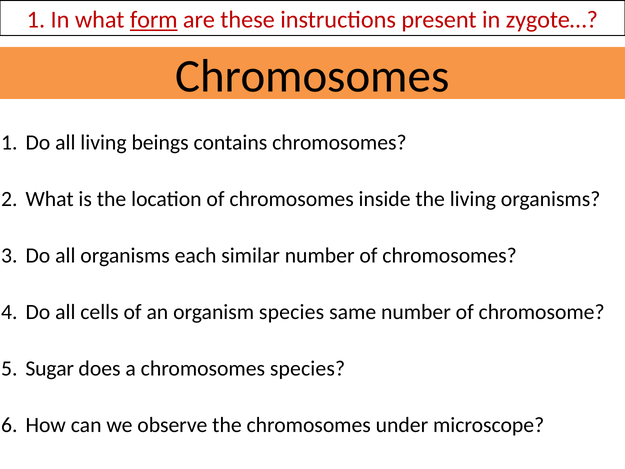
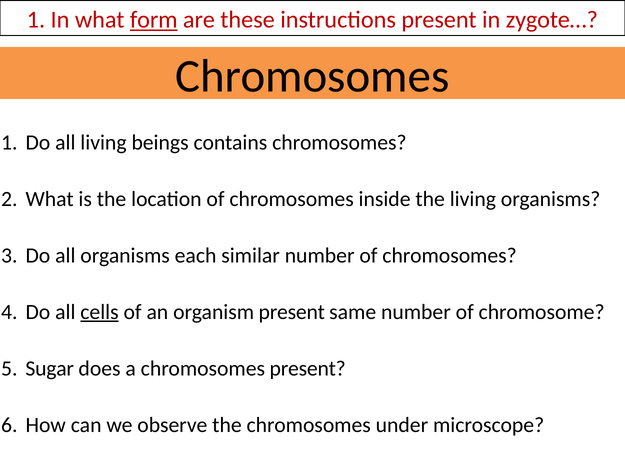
cells underline: none -> present
organism species: species -> present
chromosomes species: species -> present
